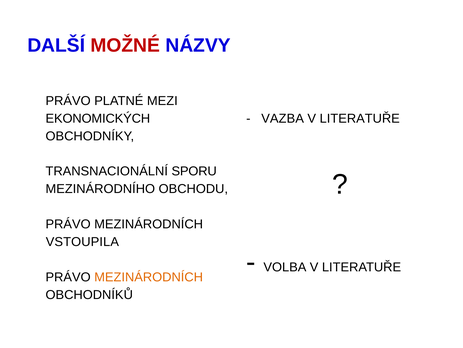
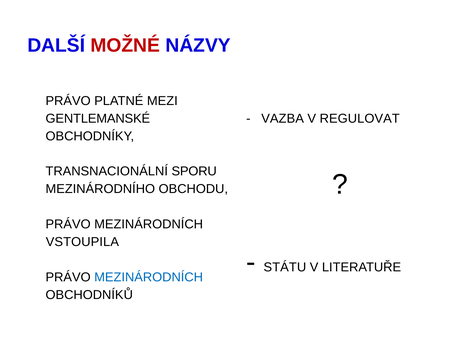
EKONOMICKÝCH: EKONOMICKÝCH -> GENTLEMANSKÉ
LITERATUŘE at (360, 118): LITERATUŘE -> REGULOVAT
VOLBA: VOLBA -> STÁTU
MEZINÁRODNÍCH at (149, 277) colour: orange -> blue
